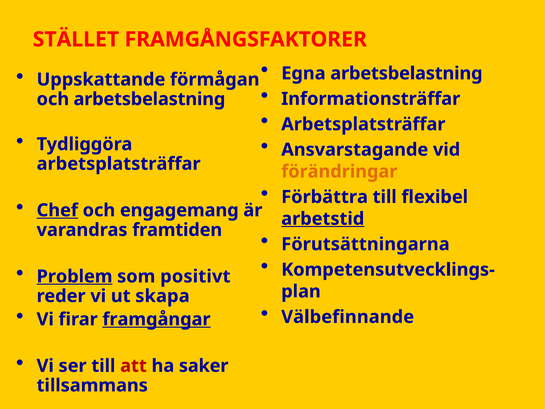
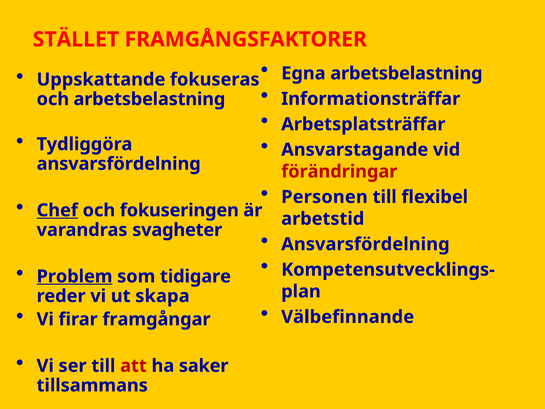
förmågan: förmågan -> fokuseras
arbetsplatsträffar at (119, 164): arbetsplatsträffar -> ansvarsfördelning
förändringar colour: orange -> red
Förbättra: Förbättra -> Personen
engagemang: engagemang -> fokuseringen
arbetstid underline: present -> none
framtiden: framtiden -> svagheter
Förutsättningarna at (365, 244): Förutsättningarna -> Ansvarsfördelning
positivt: positivt -> tidigare
framgångar underline: present -> none
